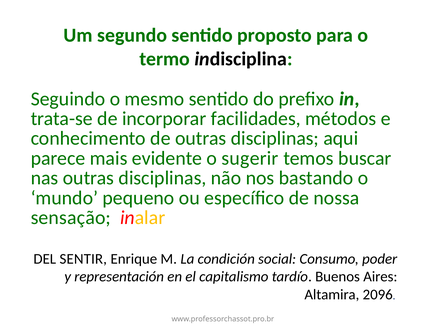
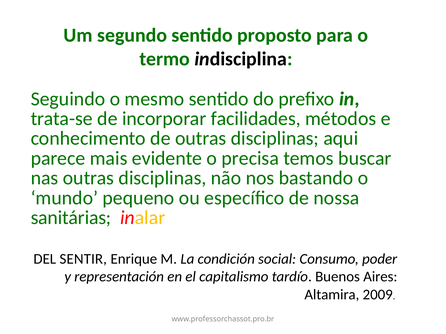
sugerir: sugerir -> precisa
sensação: sensação -> sanitárias
2096: 2096 -> 2009
